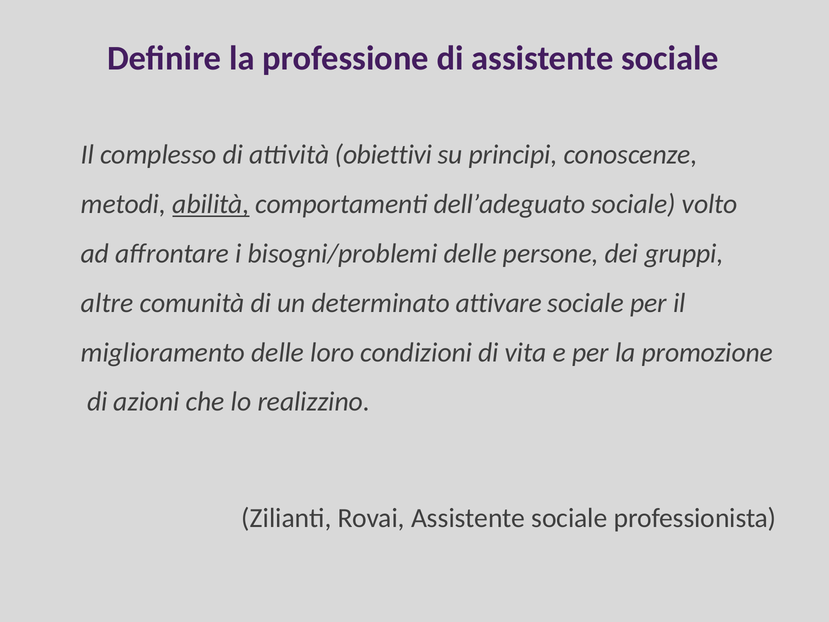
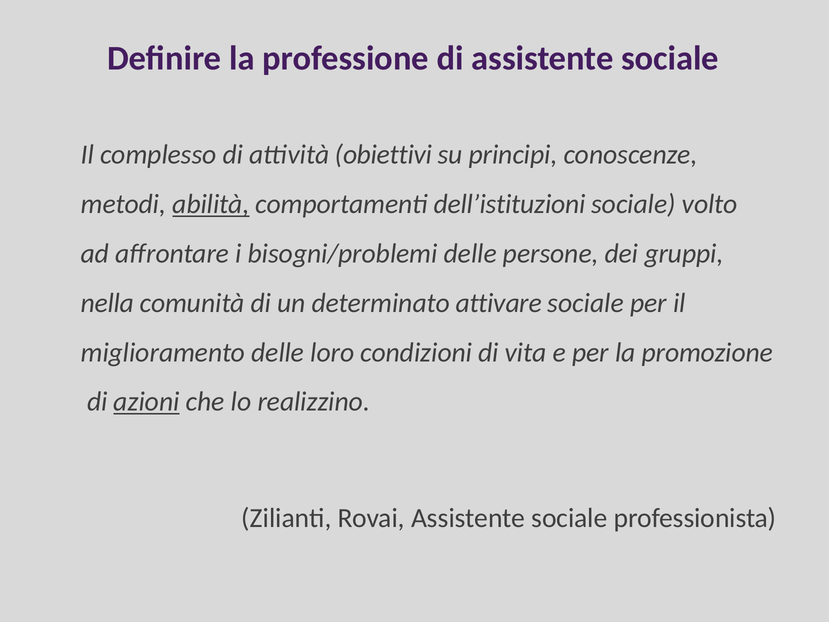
dell’adeguato: dell’adeguato -> dell’istituzioni
altre: altre -> nella
azioni underline: none -> present
